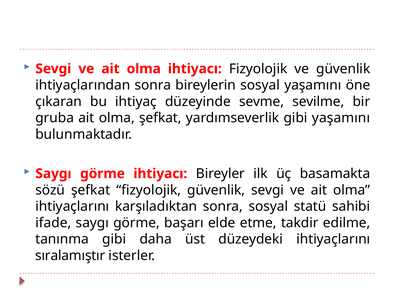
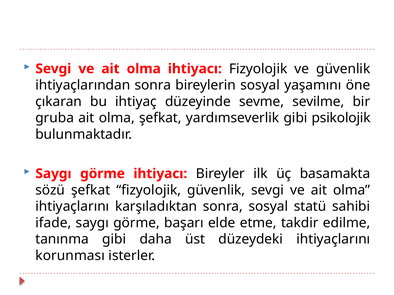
gibi yaşamını: yaşamını -> psikolojik
sıralamıştır: sıralamıştır -> korunması
